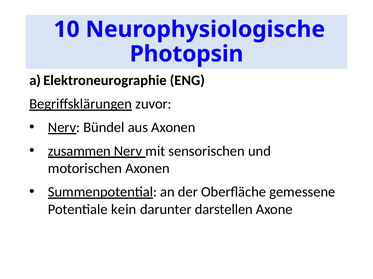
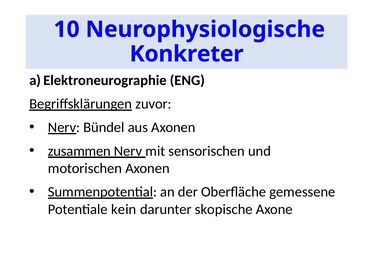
Photopsin: Photopsin -> Konkreter
darstellen: darstellen -> skopische
